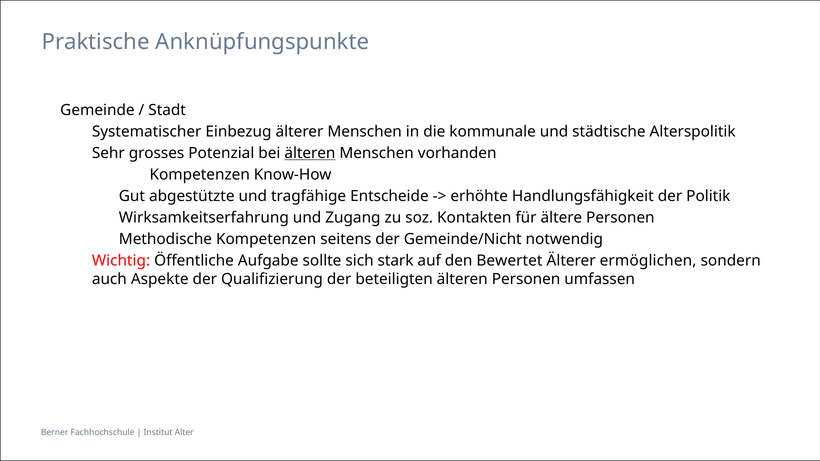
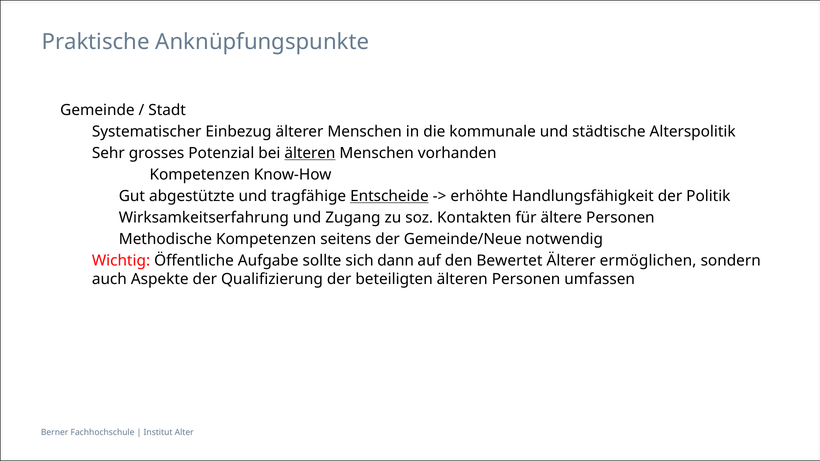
Entscheide underline: none -> present
Gemeinde/Nicht: Gemeinde/Nicht -> Gemeinde/Neue
stark: stark -> dann
